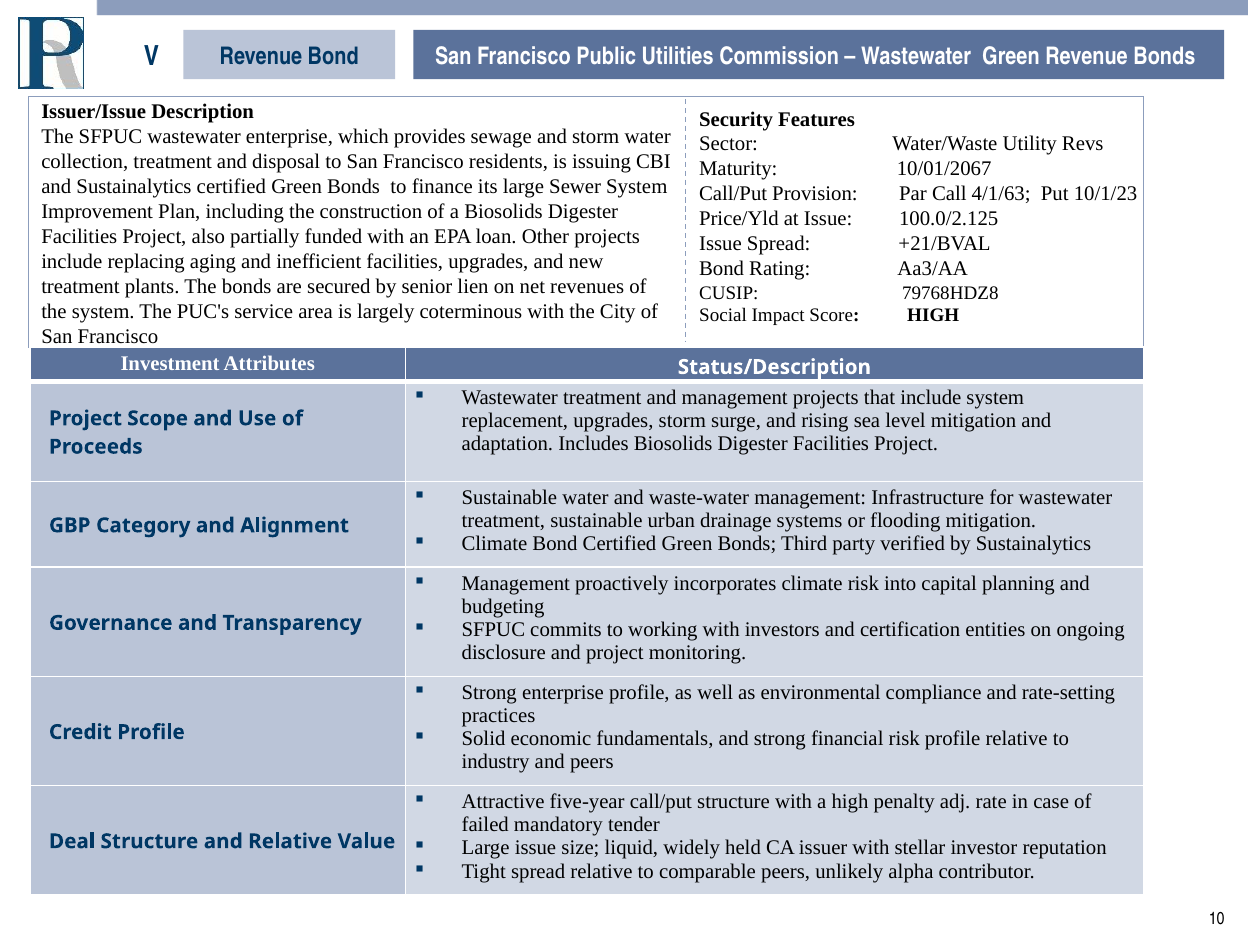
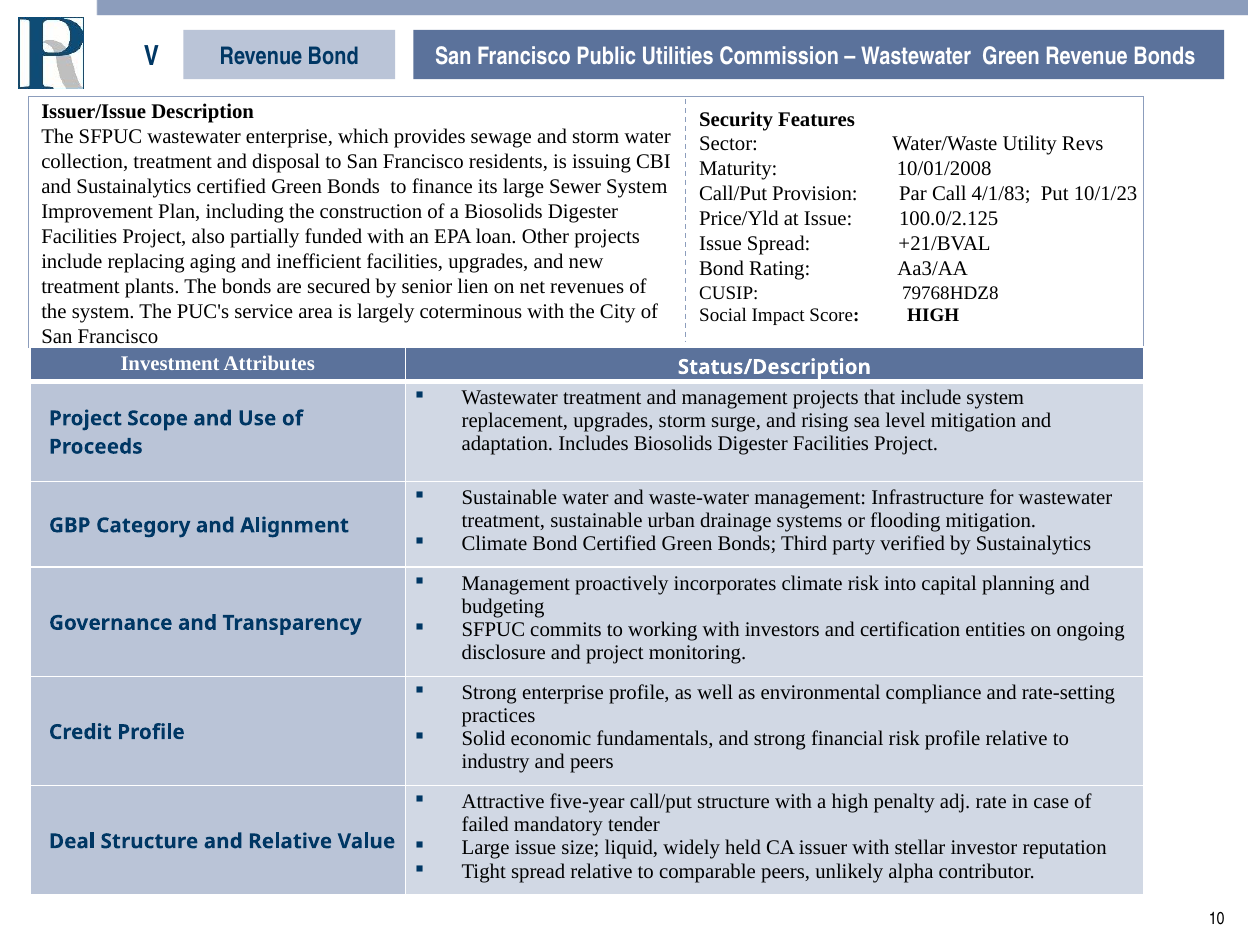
10/01/2067: 10/01/2067 -> 10/01/2008
4/1/63: 4/1/63 -> 4/1/83
